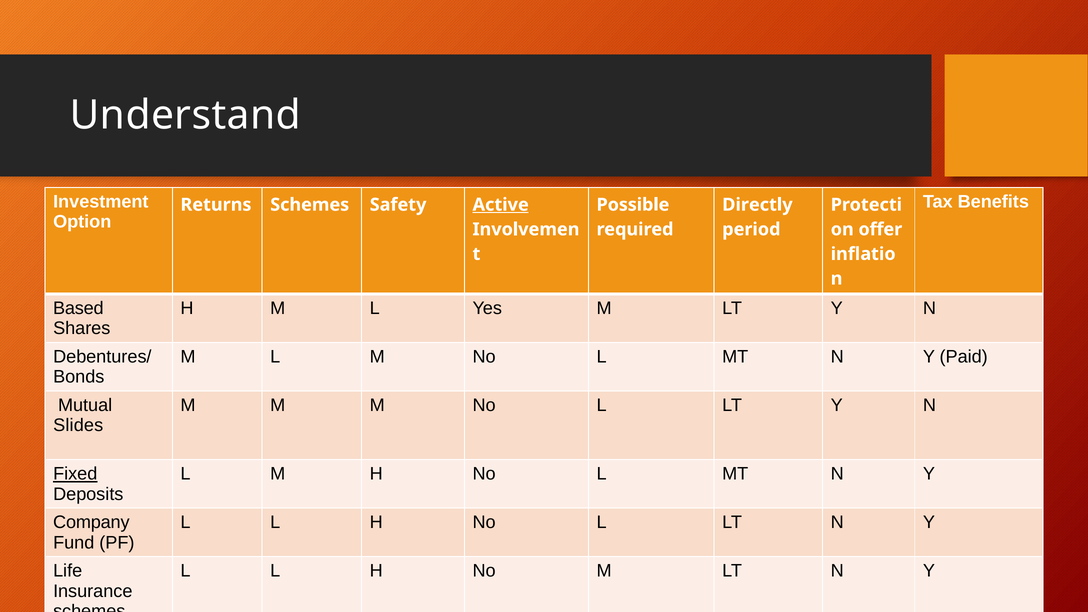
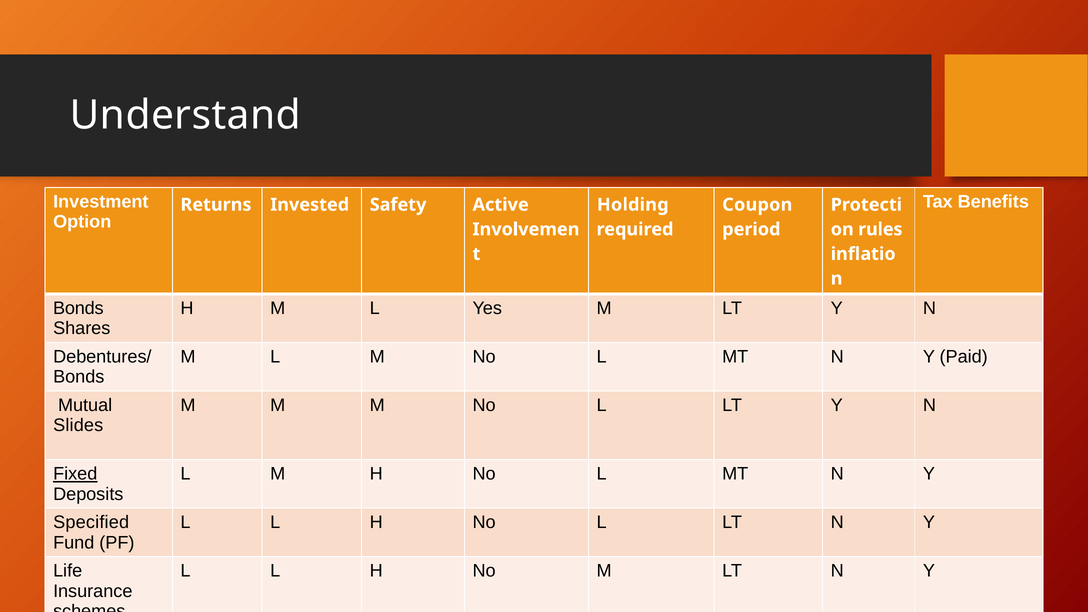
Returns Schemes: Schemes -> Invested
Active underline: present -> none
Possible: Possible -> Holding
Directly: Directly -> Coupon
offer: offer -> rules
Based at (78, 308): Based -> Bonds
Company: Company -> Specified
